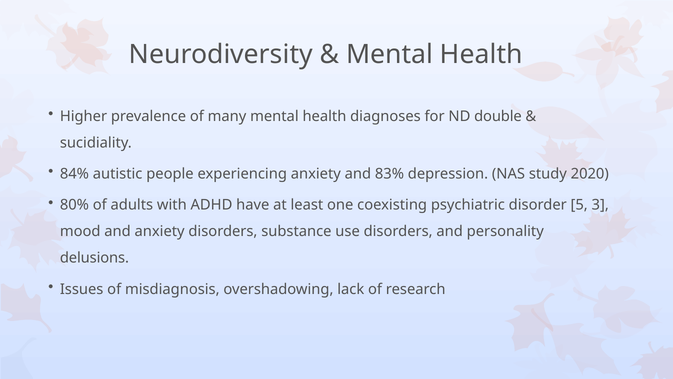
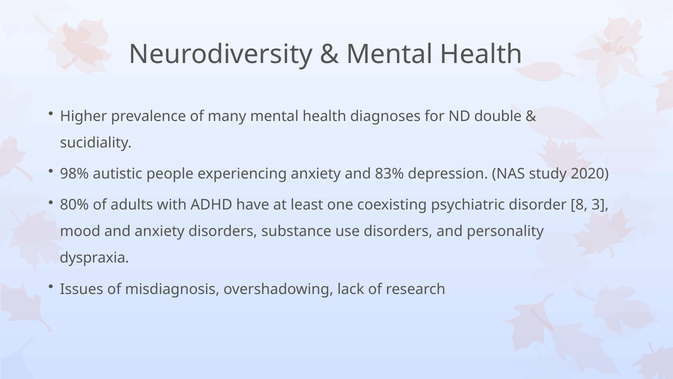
84%: 84% -> 98%
5: 5 -> 8
delusions: delusions -> dyspraxia
